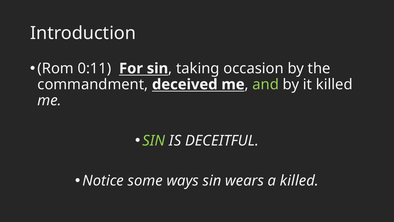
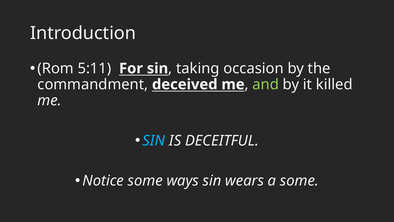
0:11: 0:11 -> 5:11
SIN at (154, 140) colour: light green -> light blue
a killed: killed -> some
